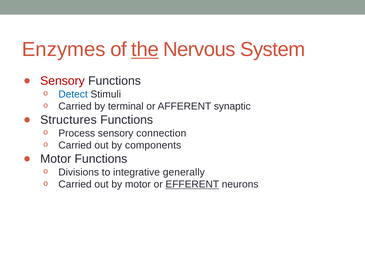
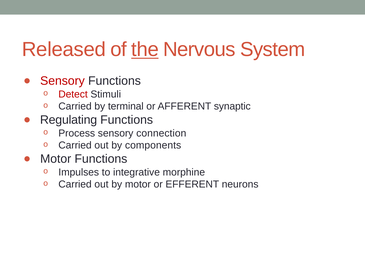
Enzymes: Enzymes -> Released
Detect colour: blue -> red
Structures: Structures -> Regulating
Divisions: Divisions -> Impulses
generally: generally -> morphine
EFFERENT underline: present -> none
